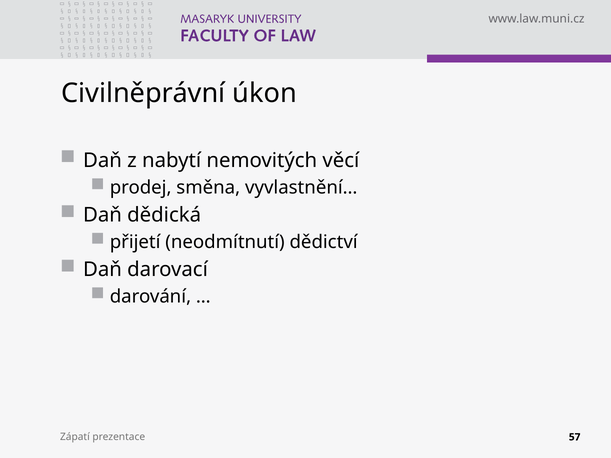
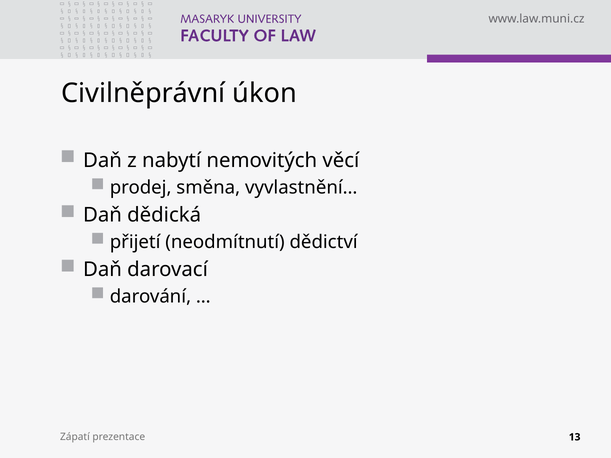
57: 57 -> 13
